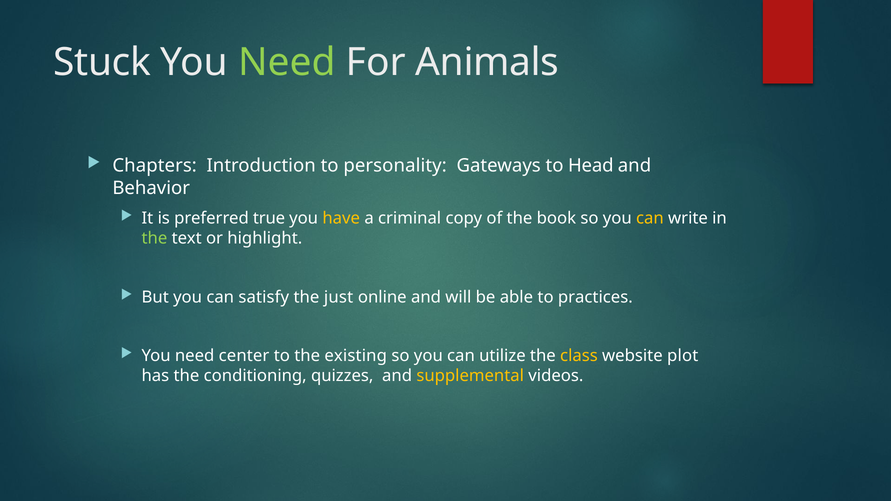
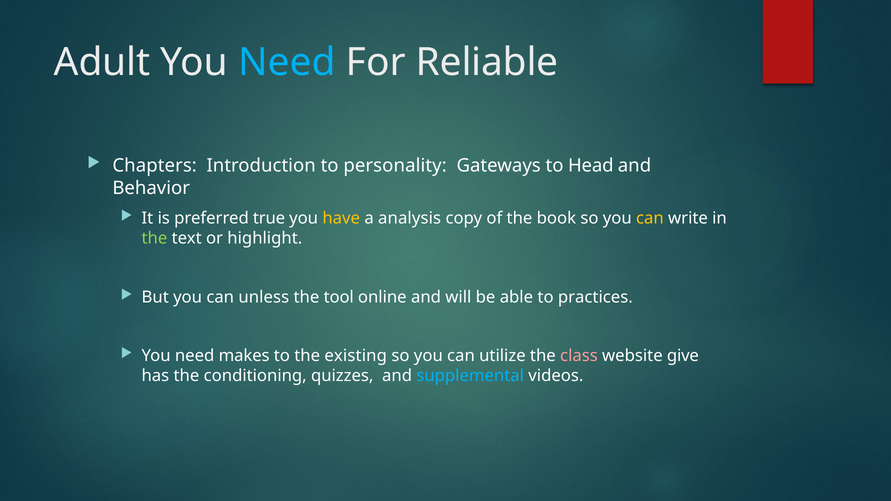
Stuck: Stuck -> Adult
Need at (287, 63) colour: light green -> light blue
Animals: Animals -> Reliable
criminal: criminal -> analysis
satisfy: satisfy -> unless
just: just -> tool
center: center -> makes
class colour: yellow -> pink
plot: plot -> give
supplemental colour: yellow -> light blue
